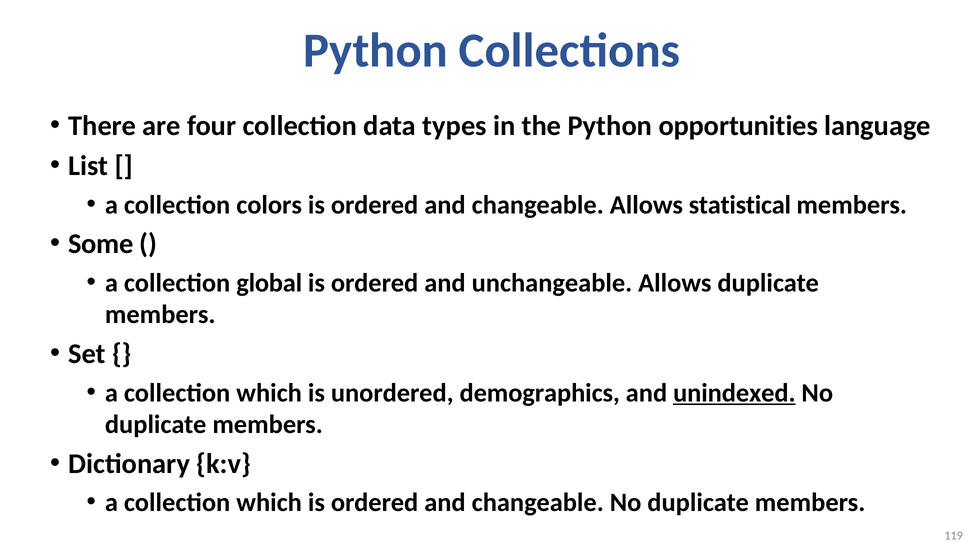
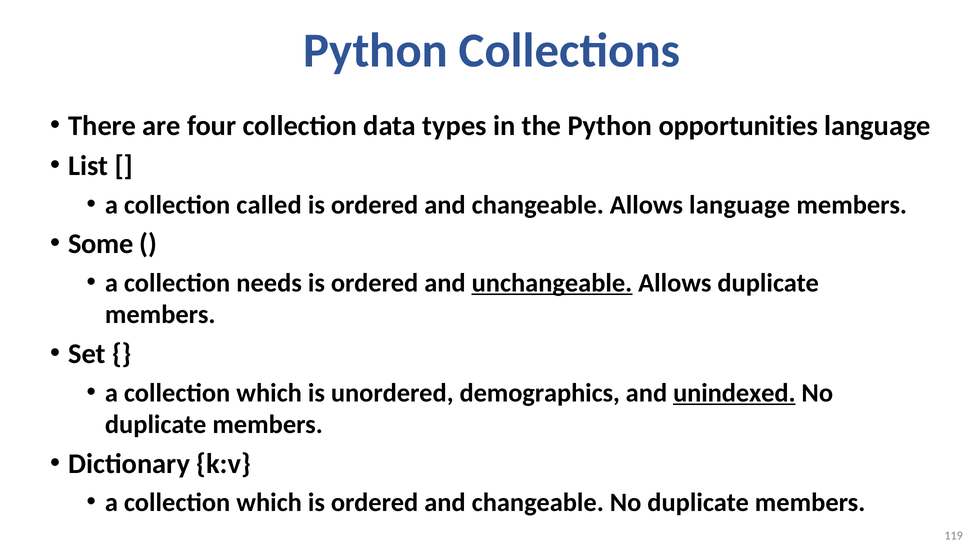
colors: colors -> called
Allows statistical: statistical -> language
global: global -> needs
unchangeable underline: none -> present
